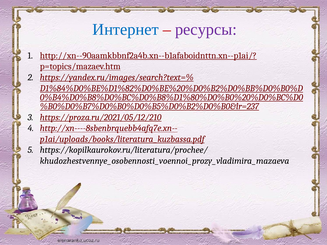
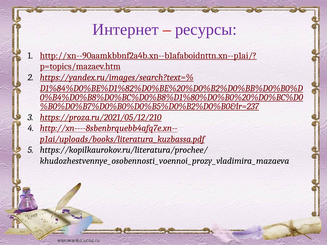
Интернет colour: blue -> purple
